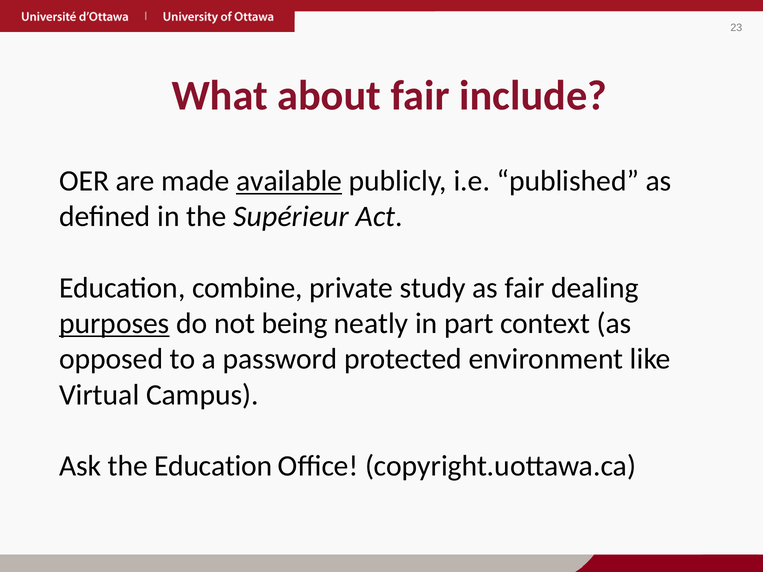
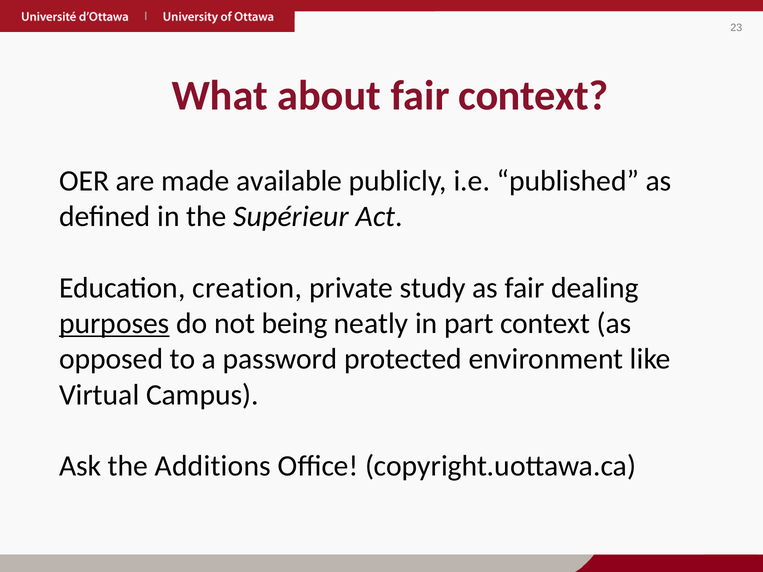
fair include: include -> context
available underline: present -> none
combine: combine -> creation
the Education: Education -> Additions
